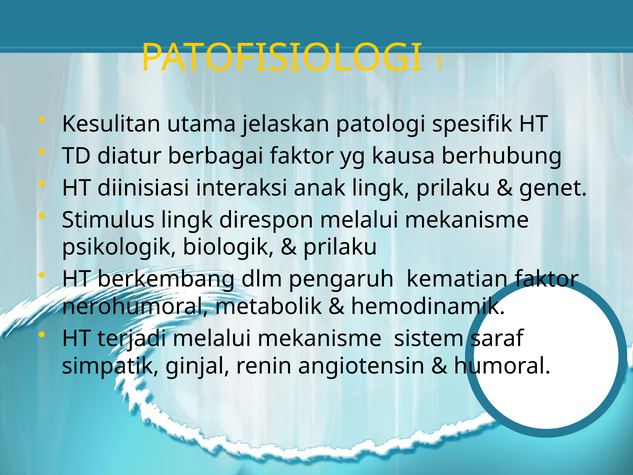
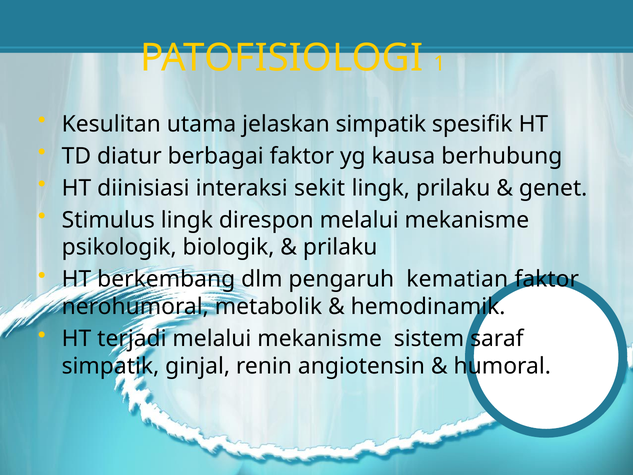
jelaskan patologi: patologi -> simpatik
anak: anak -> sekit
